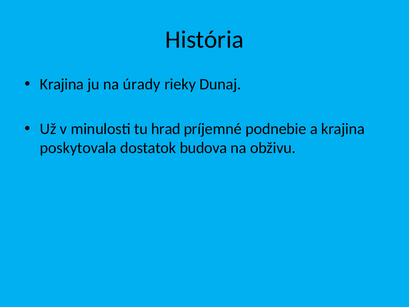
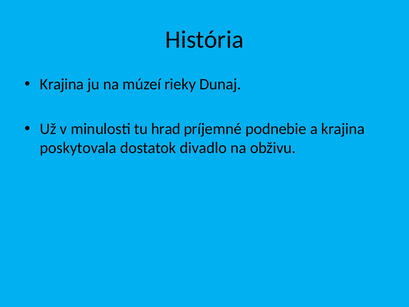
úrady: úrady -> múzeí
budova: budova -> divadlo
